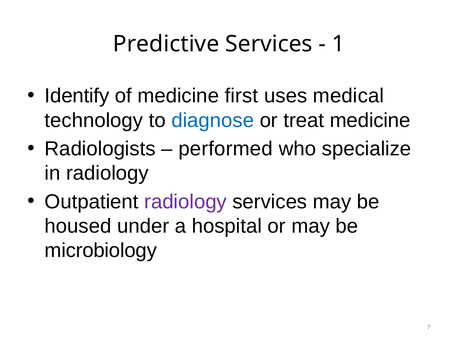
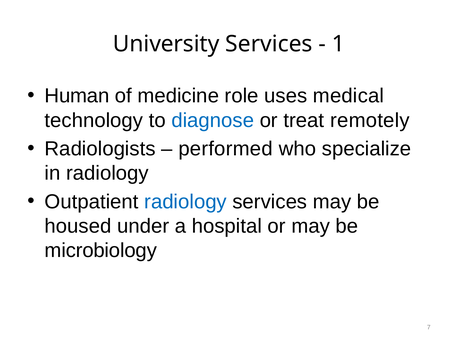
Predictive: Predictive -> University
Identify: Identify -> Human
first: first -> role
treat medicine: medicine -> remotely
radiology at (186, 202) colour: purple -> blue
